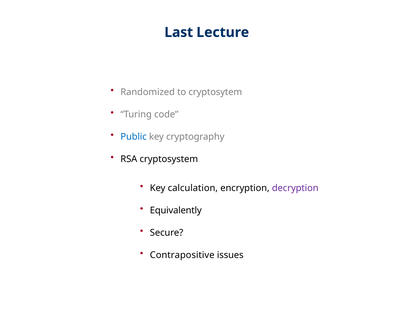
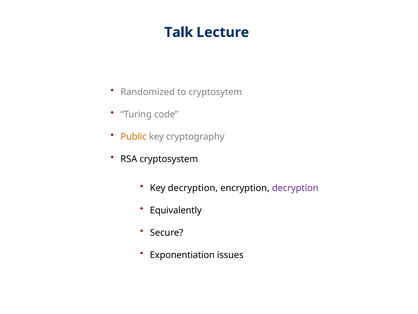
Last: Last -> Talk
Public colour: blue -> orange
Key calculation: calculation -> decryption
Contrapositive: Contrapositive -> Exponentiation
